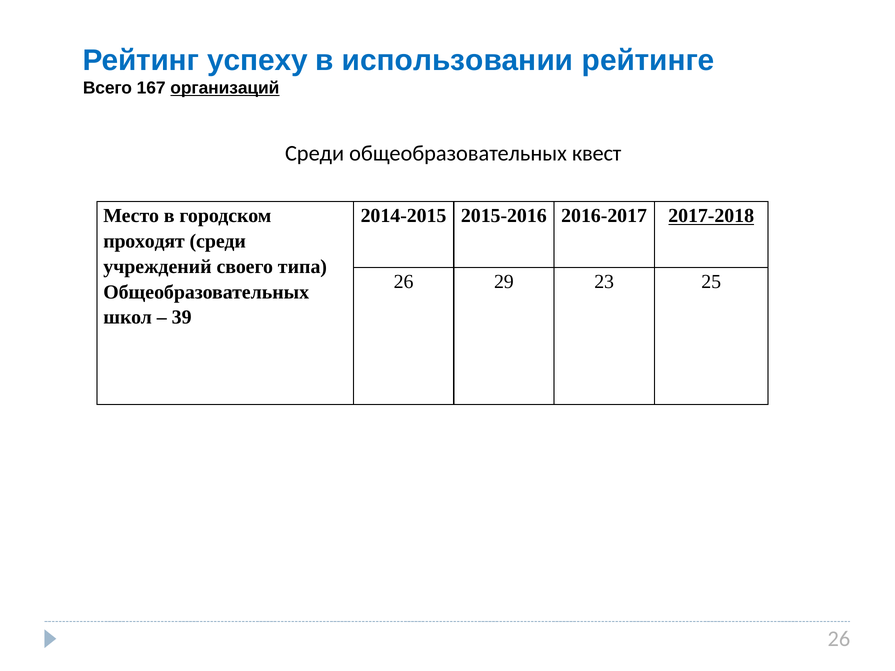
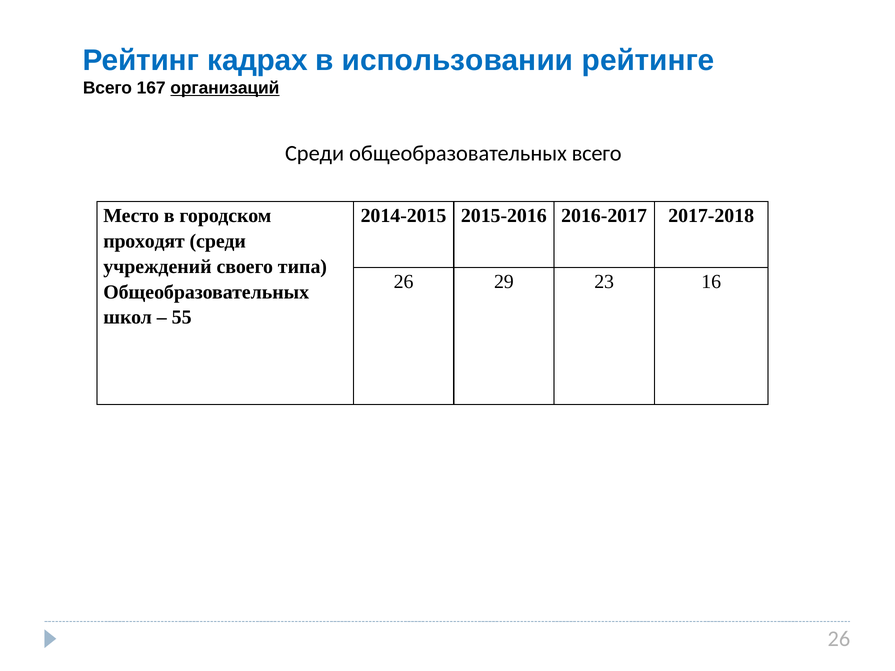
успеху: успеху -> кадрах
общеобразовательных квест: квест -> всего
2017-2018 underline: present -> none
25: 25 -> 16
39: 39 -> 55
